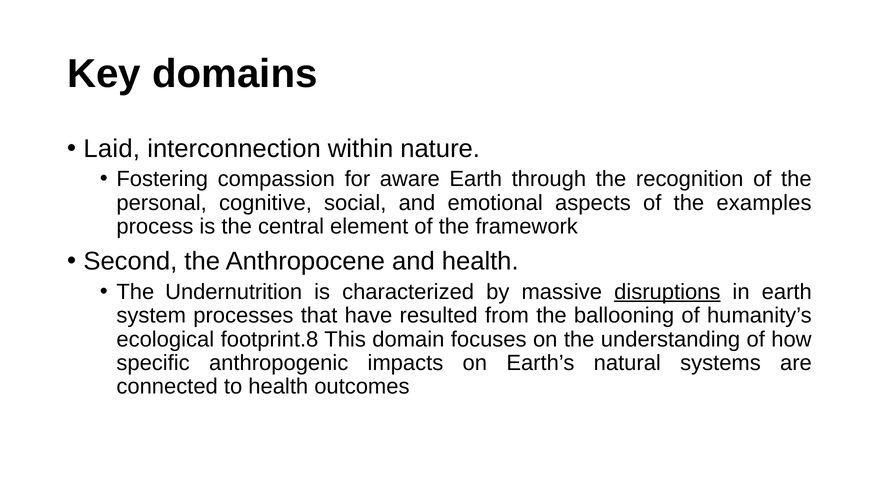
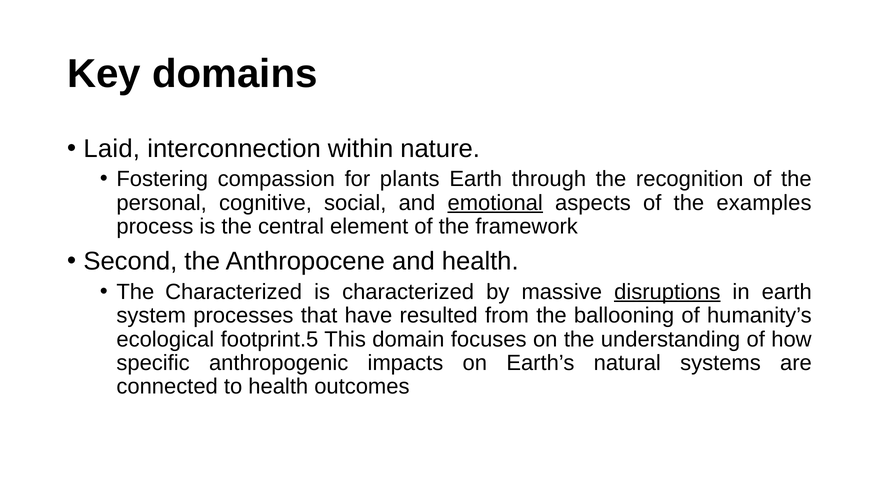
aware: aware -> plants
emotional underline: none -> present
The Undernutrition: Undernutrition -> Characterized
footprint.8: footprint.8 -> footprint.5
